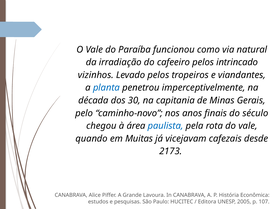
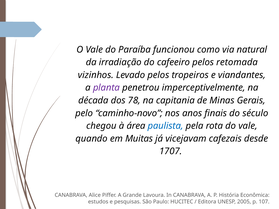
intrincado: intrincado -> retomada
planta colour: blue -> purple
30: 30 -> 78
2173: 2173 -> 1707
